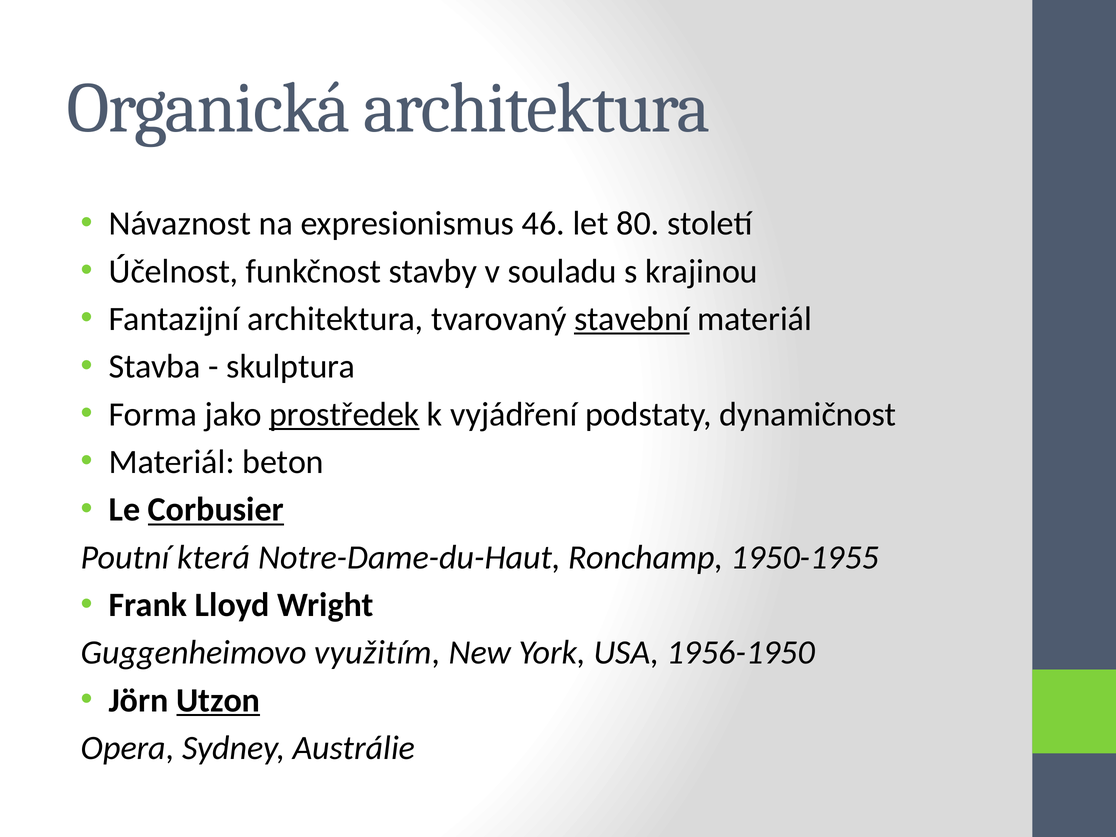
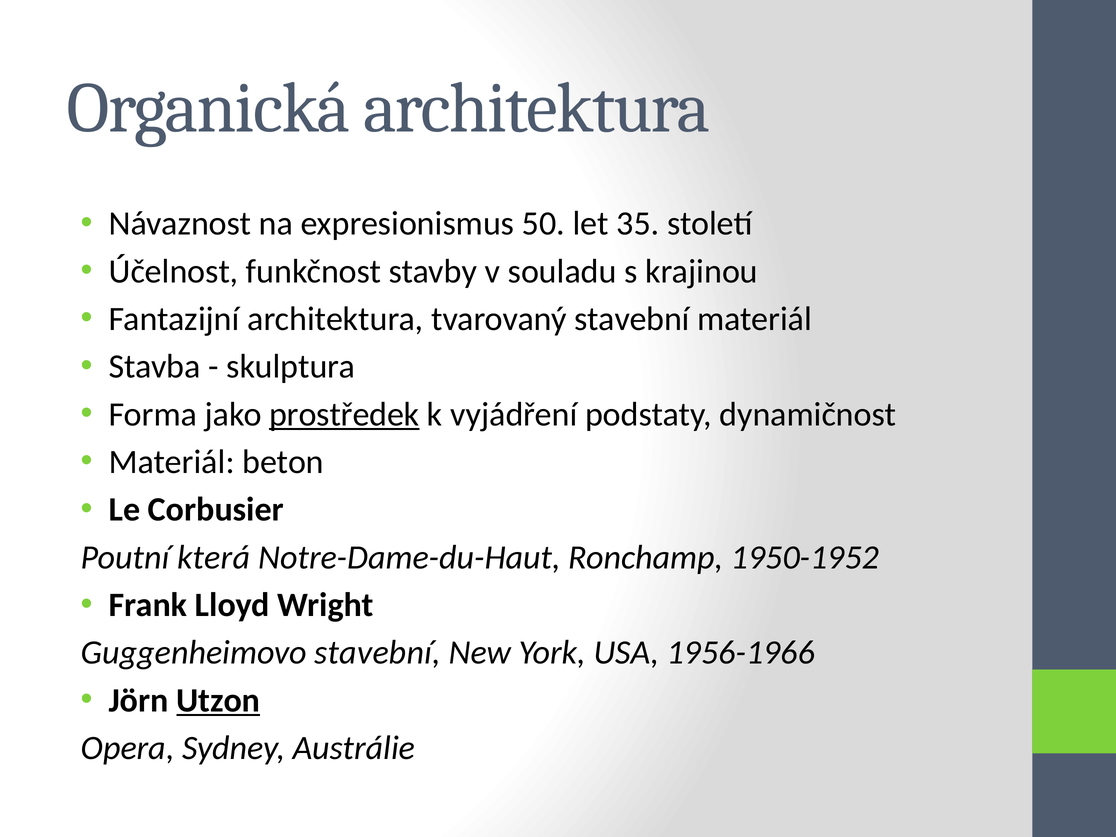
46: 46 -> 50
80: 80 -> 35
stavební at (632, 319) underline: present -> none
Corbusier underline: present -> none
1950-1955: 1950-1955 -> 1950-1952
Guggenheimovo využitím: využitím -> stavební
1956-1950: 1956-1950 -> 1956-1966
